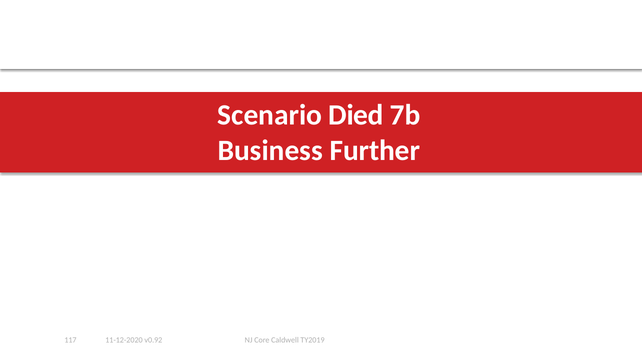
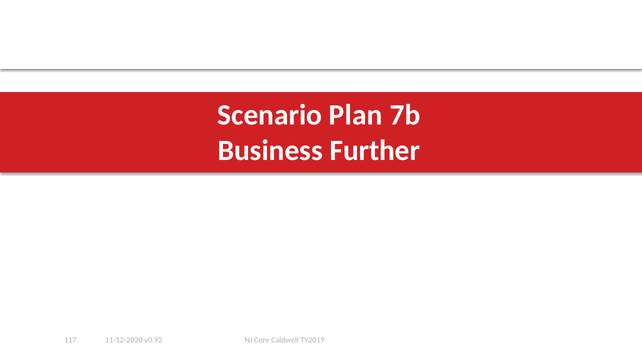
Died: Died -> Plan
